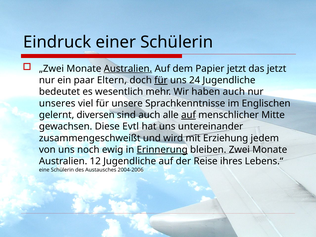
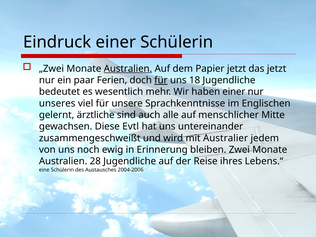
Eltern: Eltern -> Ferien
24: 24 -> 18
haben auch: auch -> einer
diversen: diversen -> ärztliche
auf at (188, 115) underline: present -> none
Erziehung: Erziehung -> Australier
Erinnerung underline: present -> none
12: 12 -> 28
